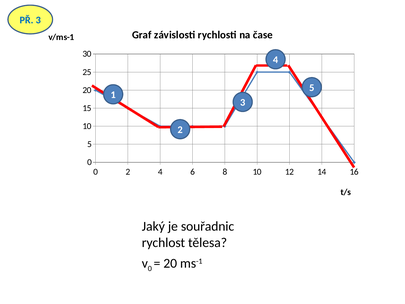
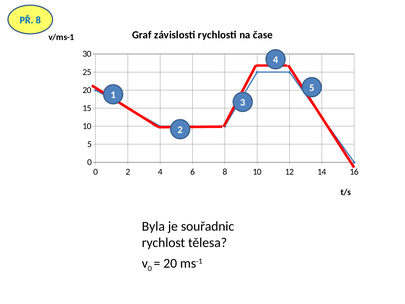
PŘ 3: 3 -> 8
Jaký: Jaký -> Byla
